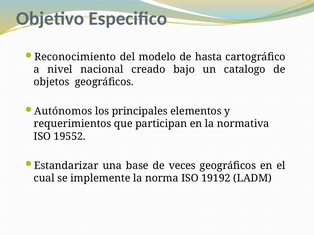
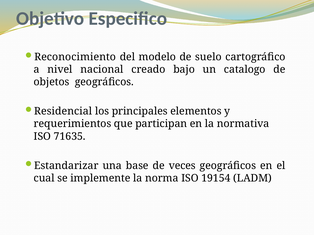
hasta: hasta -> suelo
Autónomos: Autónomos -> Residencial
19552: 19552 -> 71635
19192: 19192 -> 19154
